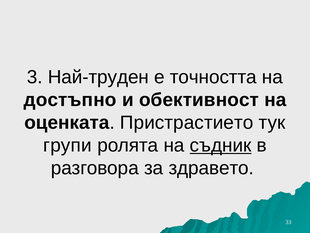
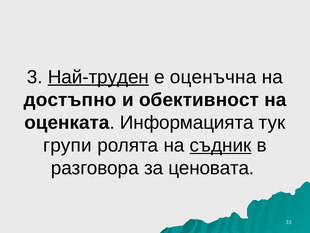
Най-труден underline: none -> present
точността: точността -> оценъчна
Пристрастието: Пристрастието -> Информацията
здравето: здравето -> ценовата
